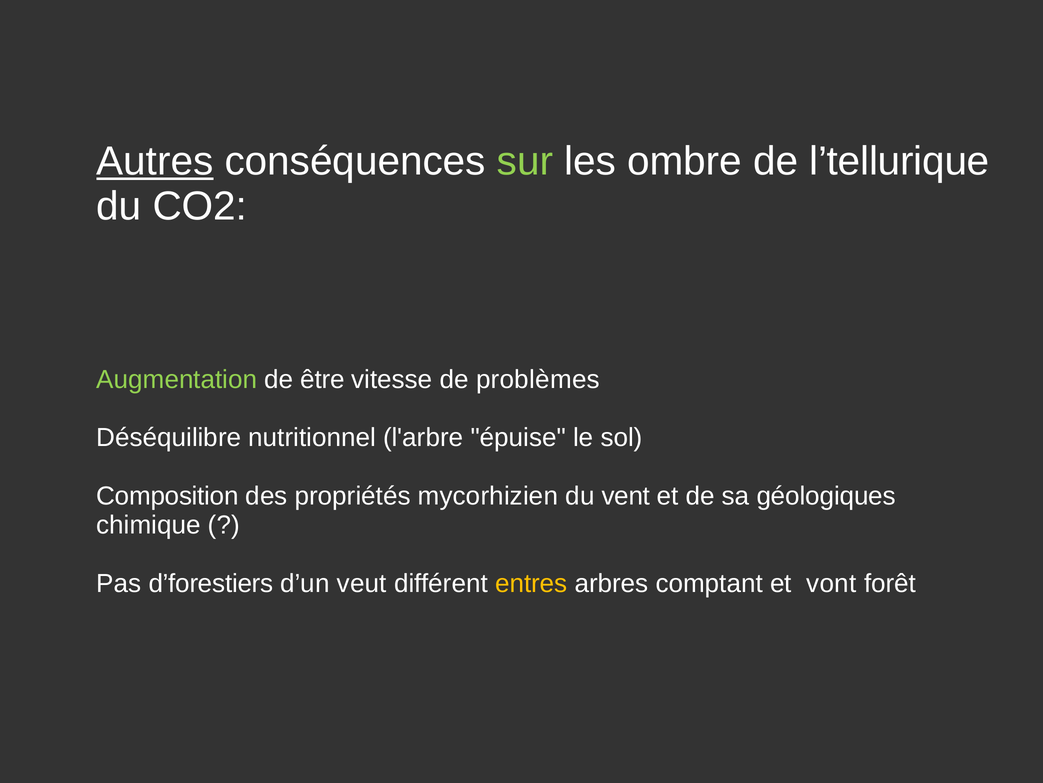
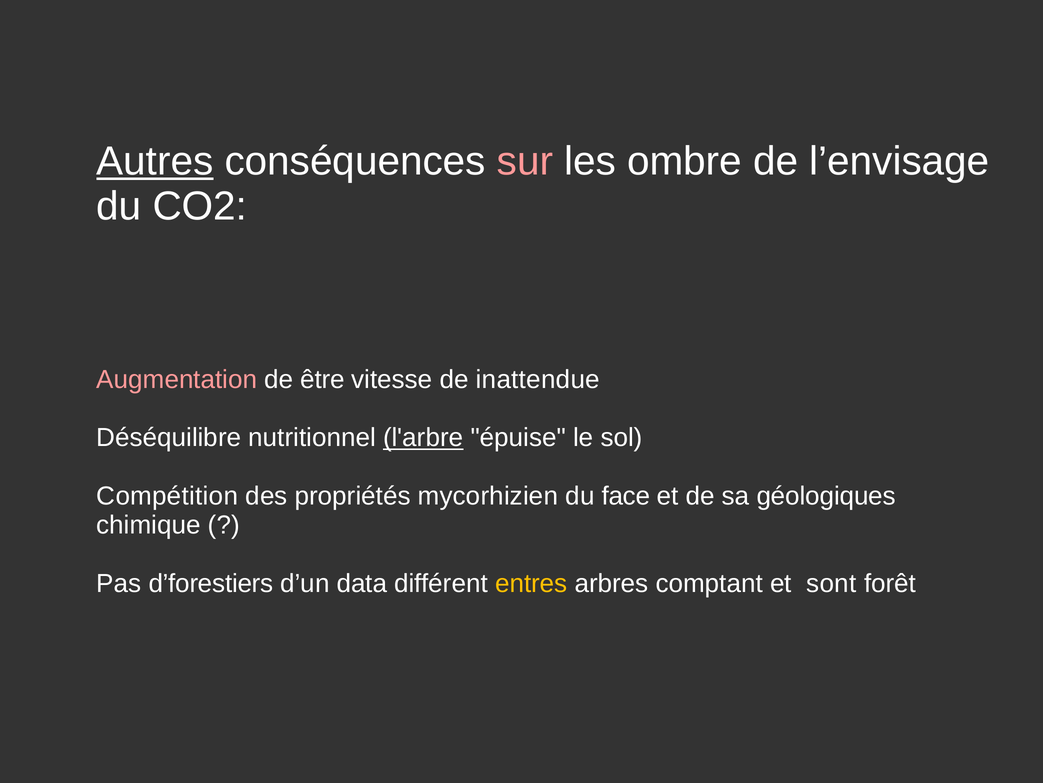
sur colour: light green -> pink
l’tellurique: l’tellurique -> l’envisage
Augmentation colour: light green -> pink
problèmes: problèmes -> inattendue
l'arbre underline: none -> present
Composition: Composition -> Compétition
vent: vent -> face
veut: veut -> data
vont: vont -> sont
